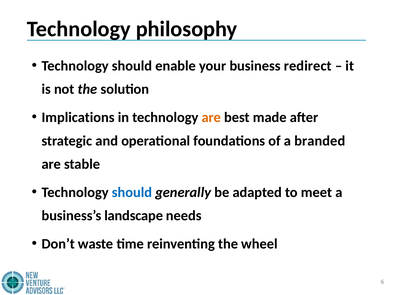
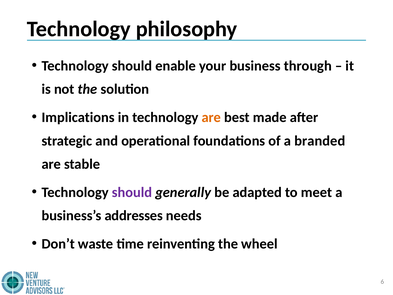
redirect: redirect -> through
should at (132, 192) colour: blue -> purple
landscape: landscape -> addresses
